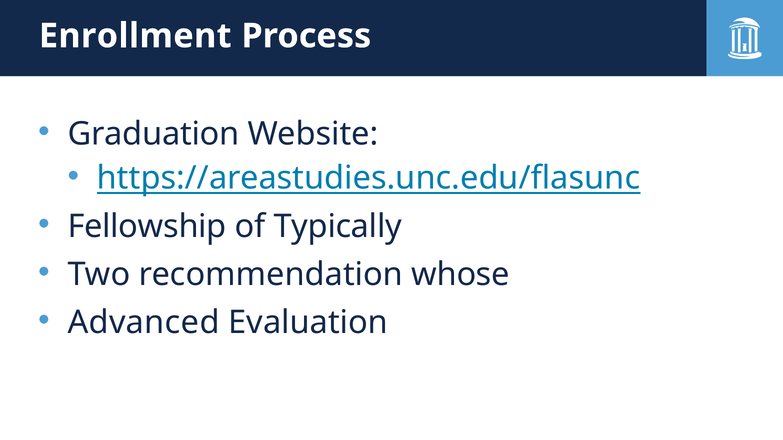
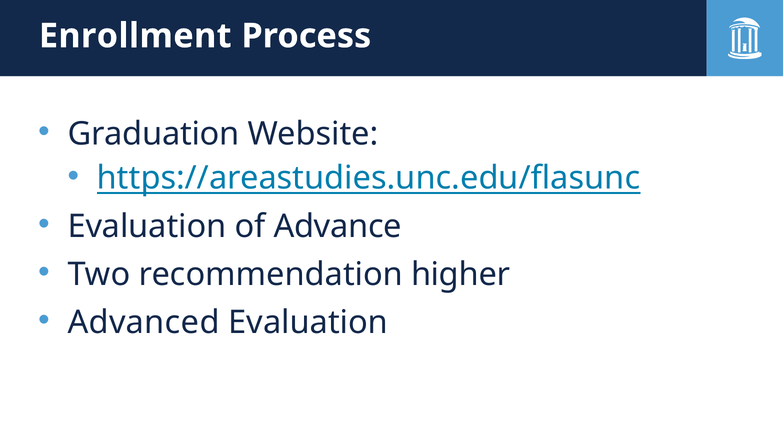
Fellowship at (147, 227): Fellowship -> Evaluation
Typically: Typically -> Advance
whose: whose -> higher
